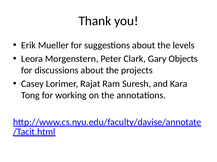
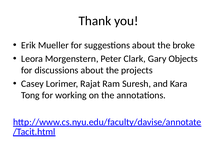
levels: levels -> broke
